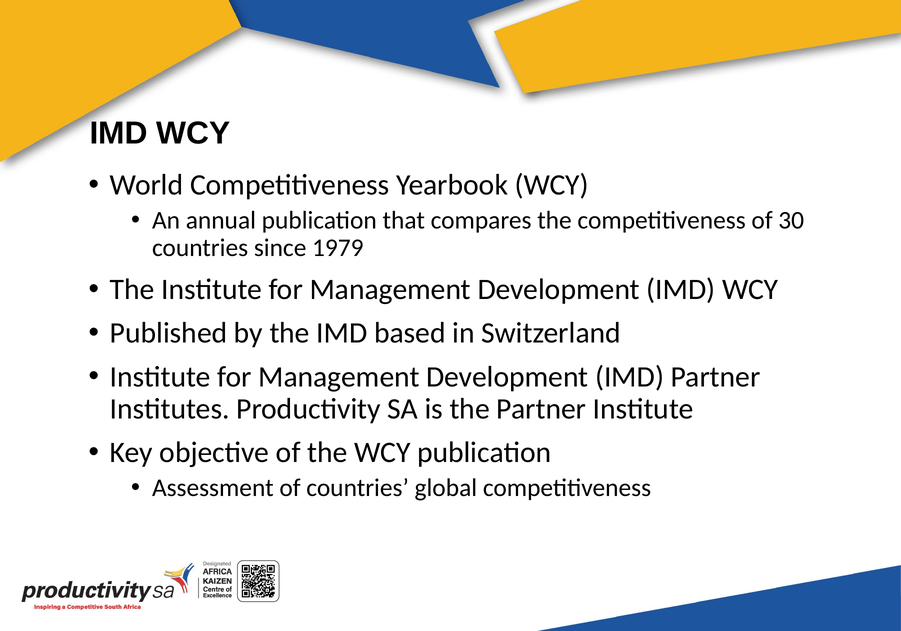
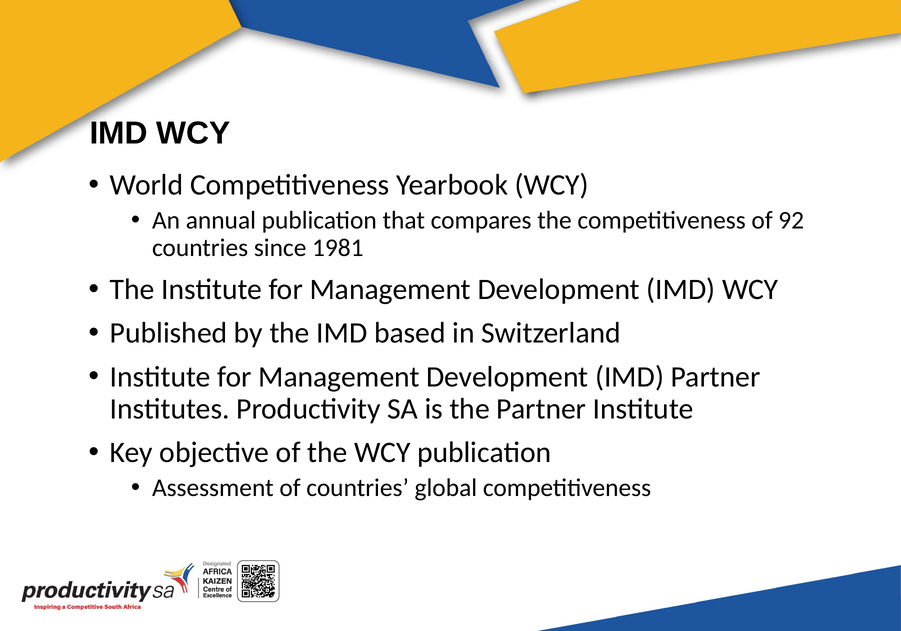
30: 30 -> 92
1979: 1979 -> 1981
